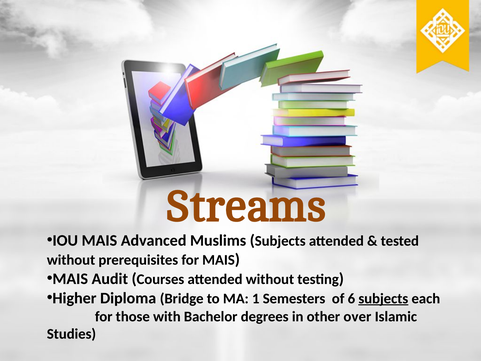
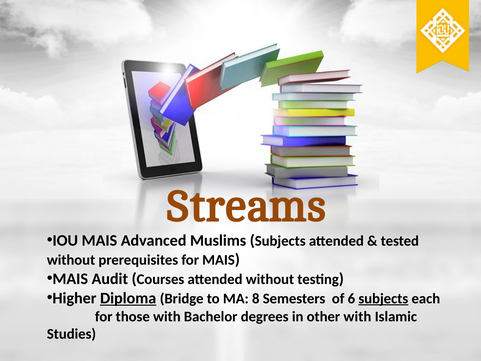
Diploma underline: none -> present
1: 1 -> 8
other over: over -> with
